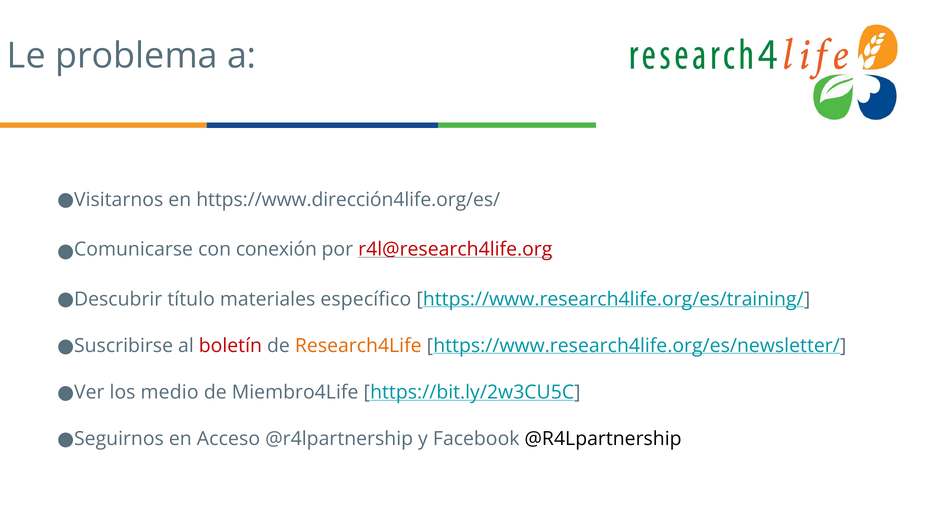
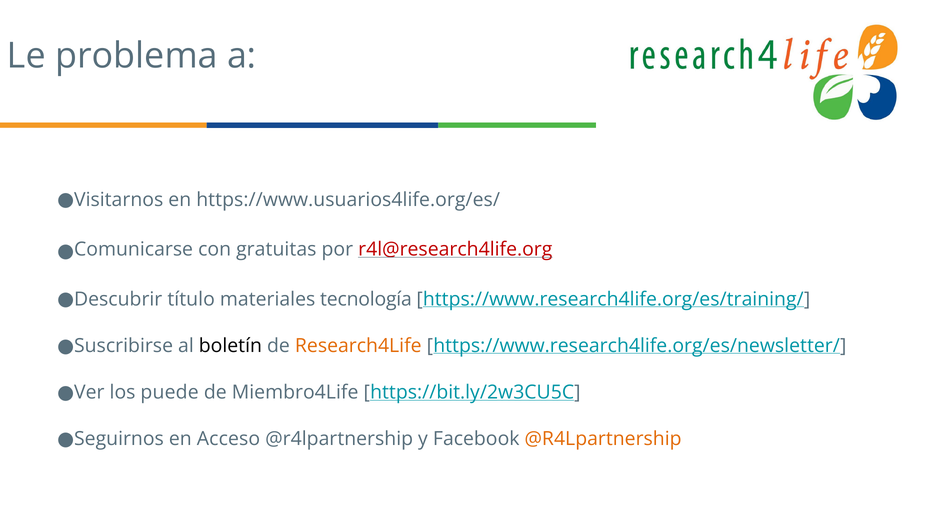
https://www.dirección4life.org/es/: https://www.dirección4life.org/es/ -> https://www.usuarios4life.org/es/
conexión: conexión -> gratuitas
específico: específico -> tecnología
boletín colour: red -> black
medio: medio -> puede
@R4Lpartnership at (603, 439) colour: black -> orange
